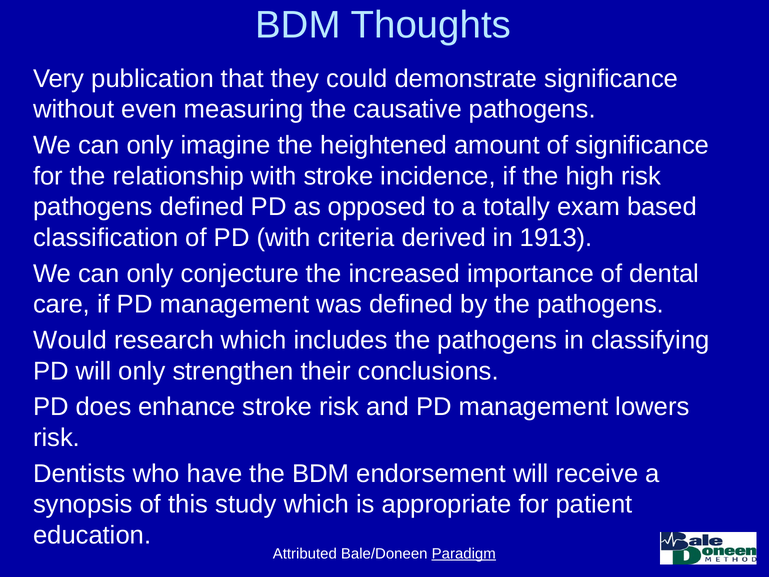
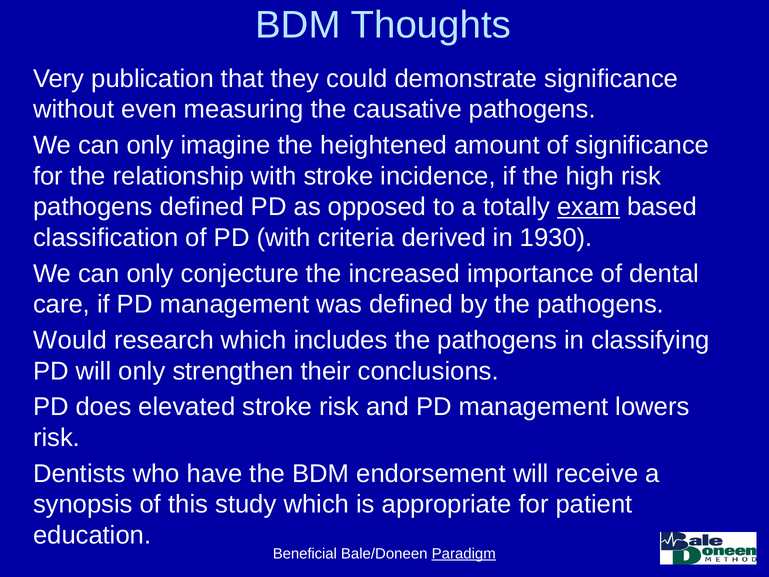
exam underline: none -> present
1913: 1913 -> 1930
enhance: enhance -> elevated
Attributed: Attributed -> Beneficial
